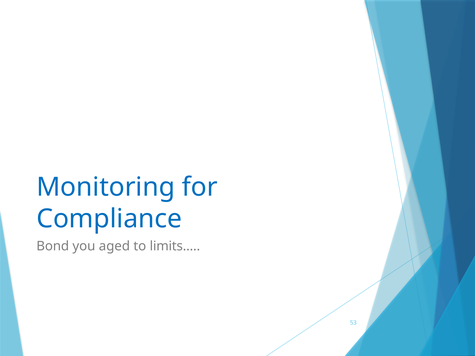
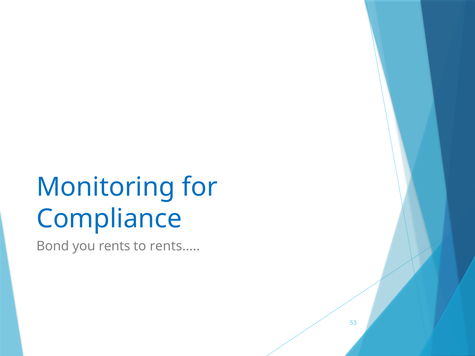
aged: aged -> rents
limits…: limits… -> rents…
